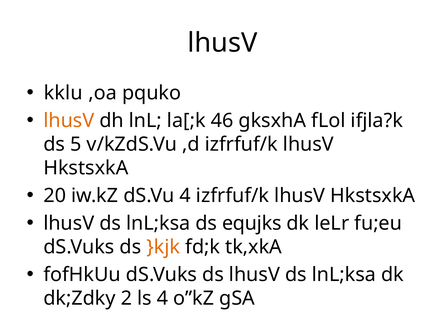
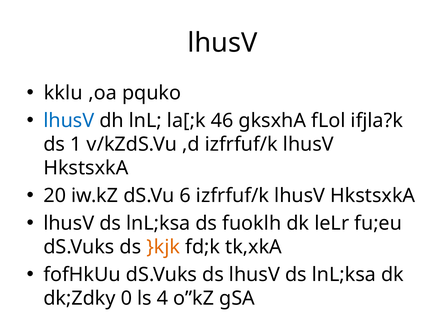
lhusV at (69, 121) colour: orange -> blue
5: 5 -> 1
dS.Vu 4: 4 -> 6
equjks: equjks -> fuoklh
2: 2 -> 0
